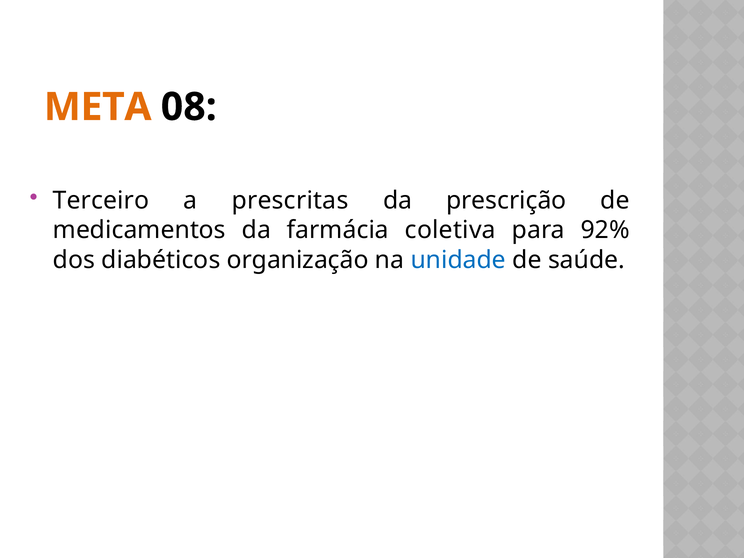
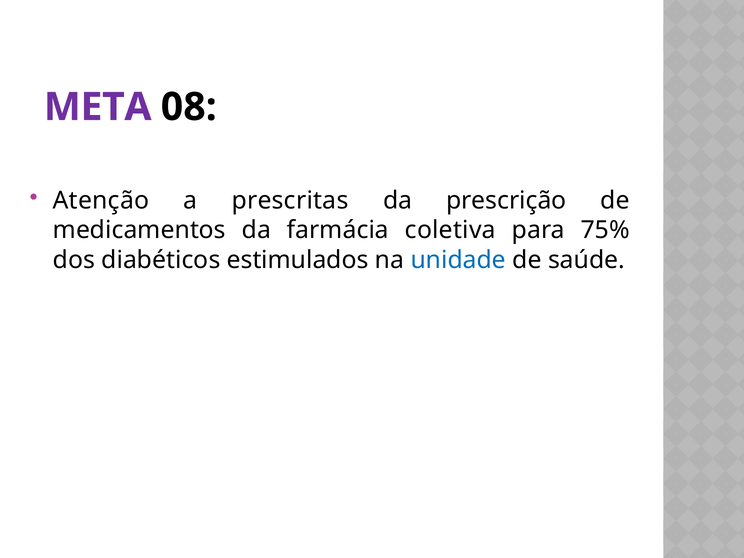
META colour: orange -> purple
Terceiro: Terceiro -> Atenção
92%: 92% -> 75%
organização: organização -> estimulados
